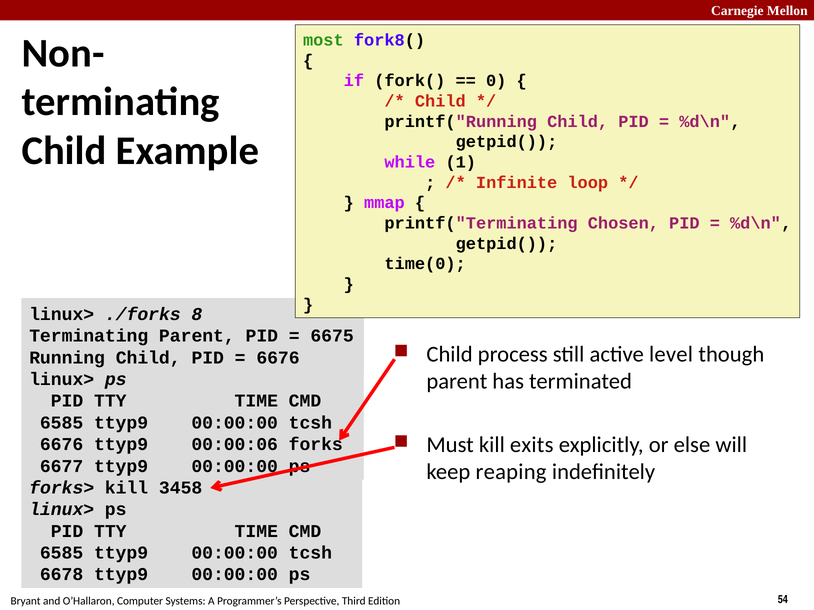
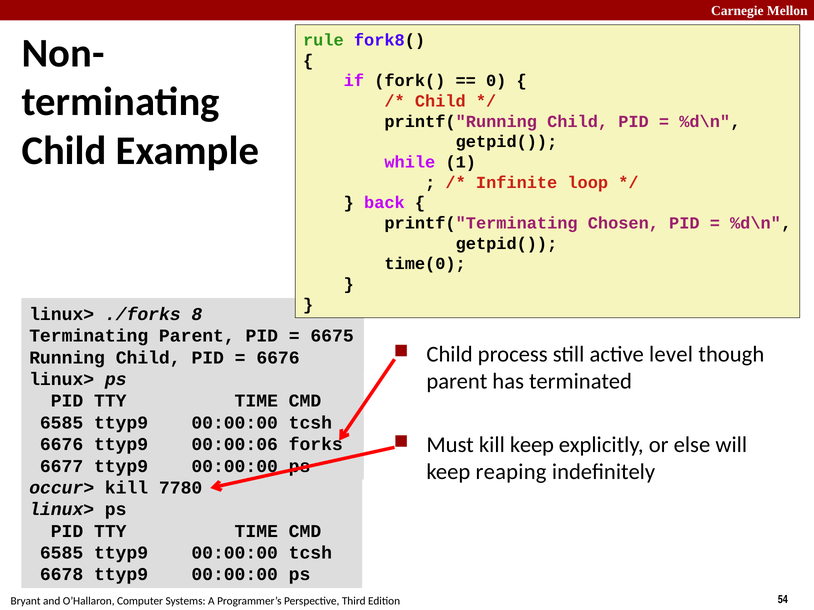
most: most -> rule
mmap: mmap -> back
kill exits: exits -> keep
forks>: forks> -> occur>
3458: 3458 -> 7780
